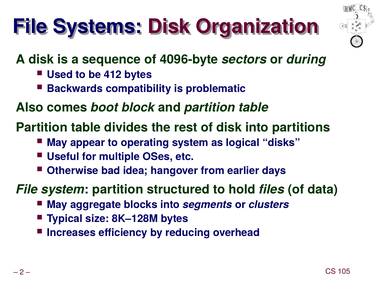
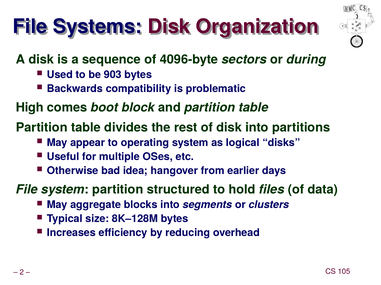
412: 412 -> 903
Also: Also -> High
